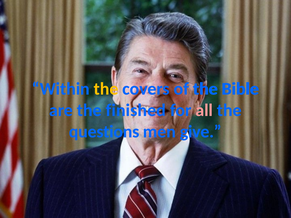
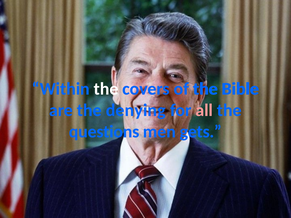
the at (106, 89) colour: yellow -> white
finished: finished -> denying
give: give -> gets
